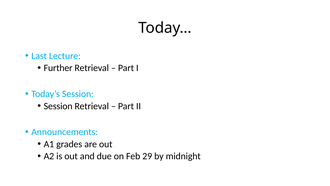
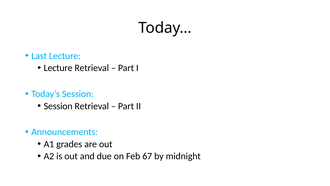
Further at (58, 68): Further -> Lecture
29: 29 -> 67
